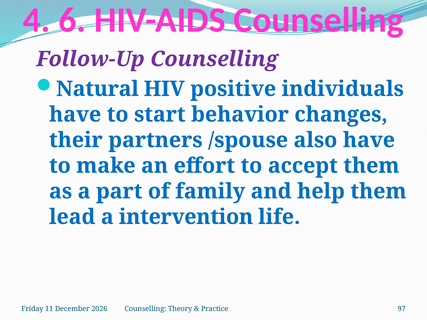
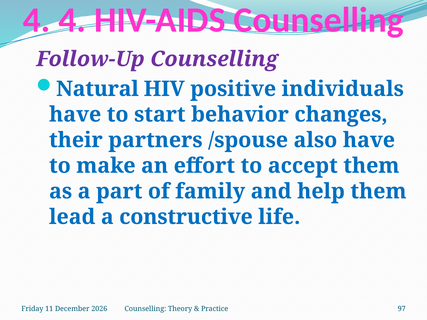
4 6: 6 -> 4
intervention: intervention -> constructive
